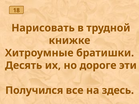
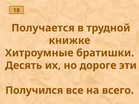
Нарисовать: Нарисовать -> Получается
здесь: здесь -> всего
